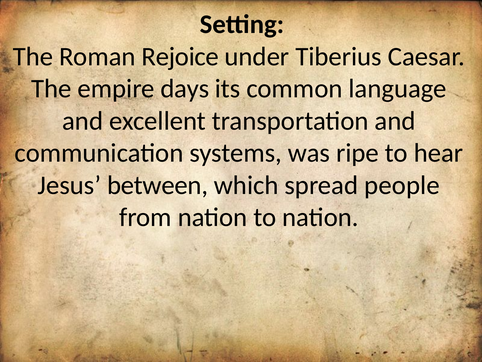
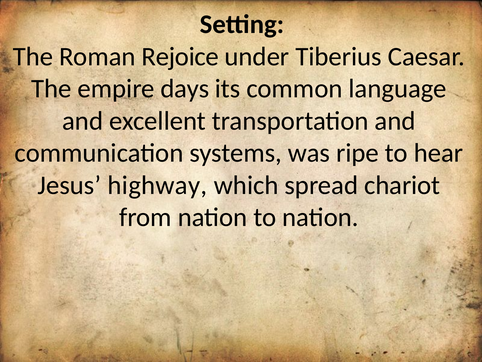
between: between -> highway
people: people -> chariot
